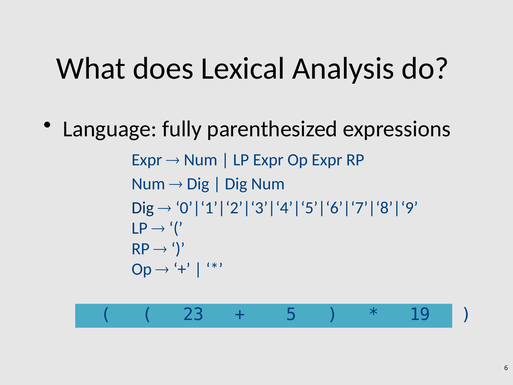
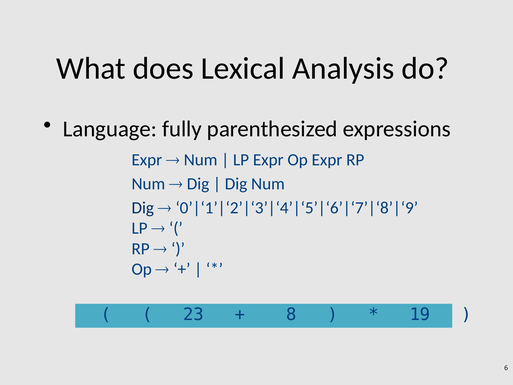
5: 5 -> 8
